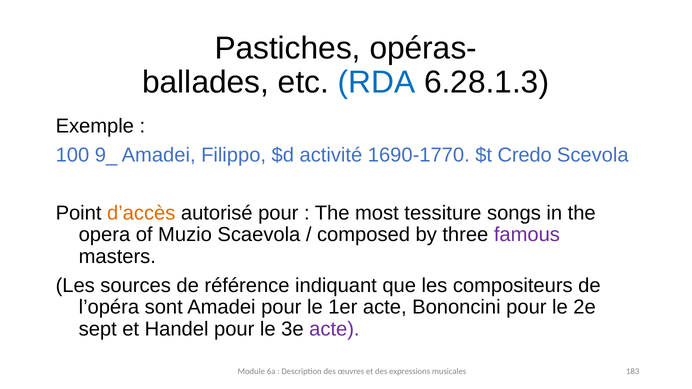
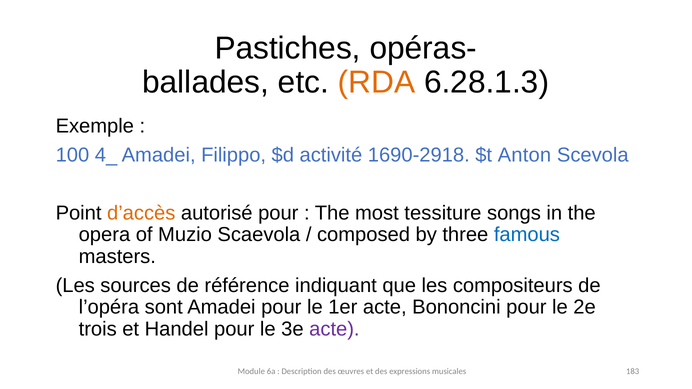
RDA colour: blue -> orange
9_: 9_ -> 4_
1690-1770: 1690-1770 -> 1690-2918
Credo: Credo -> Anton
famous colour: purple -> blue
sept: sept -> trois
